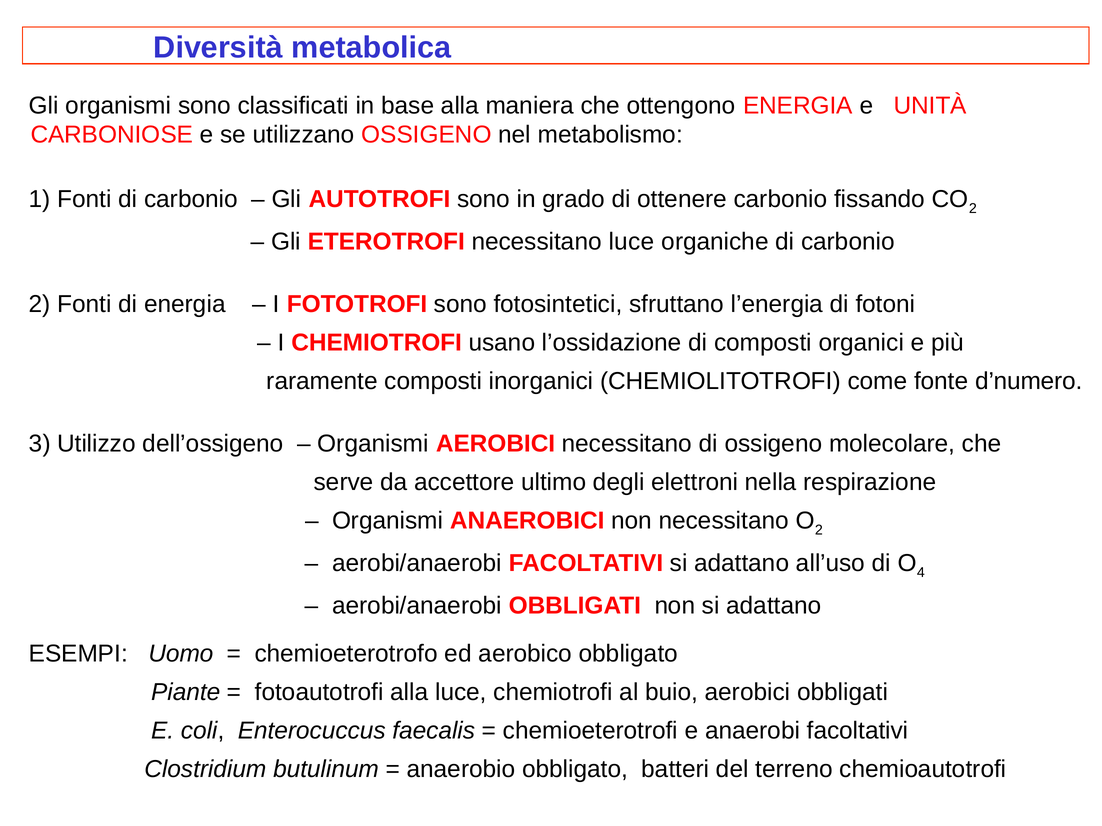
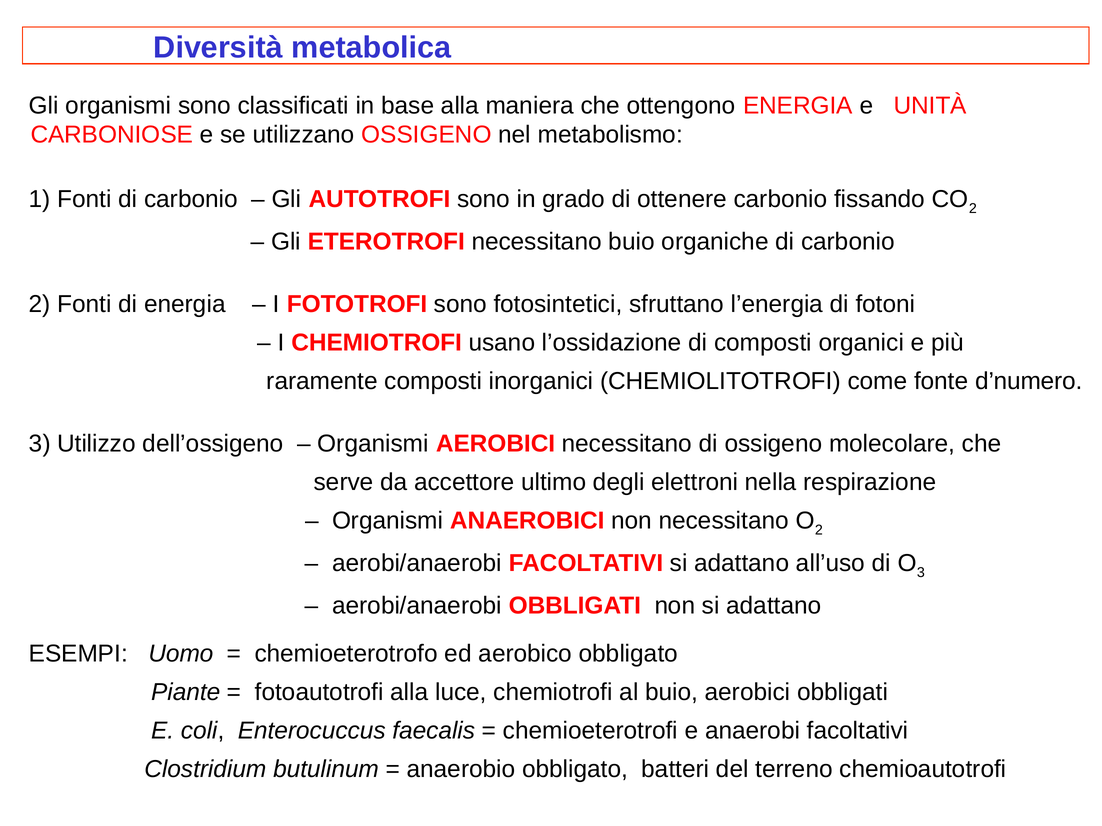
necessitano luce: luce -> buio
4 at (921, 573): 4 -> 3
